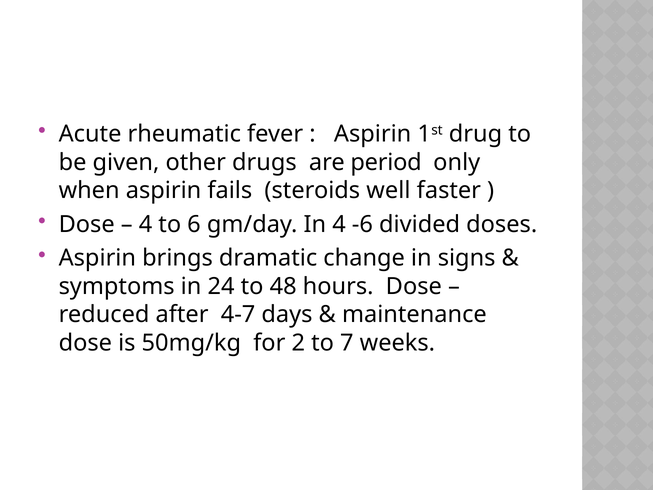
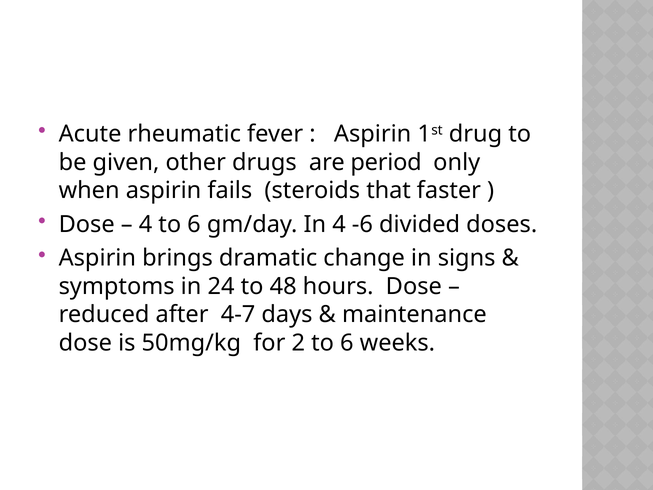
well: well -> that
2 to 7: 7 -> 6
